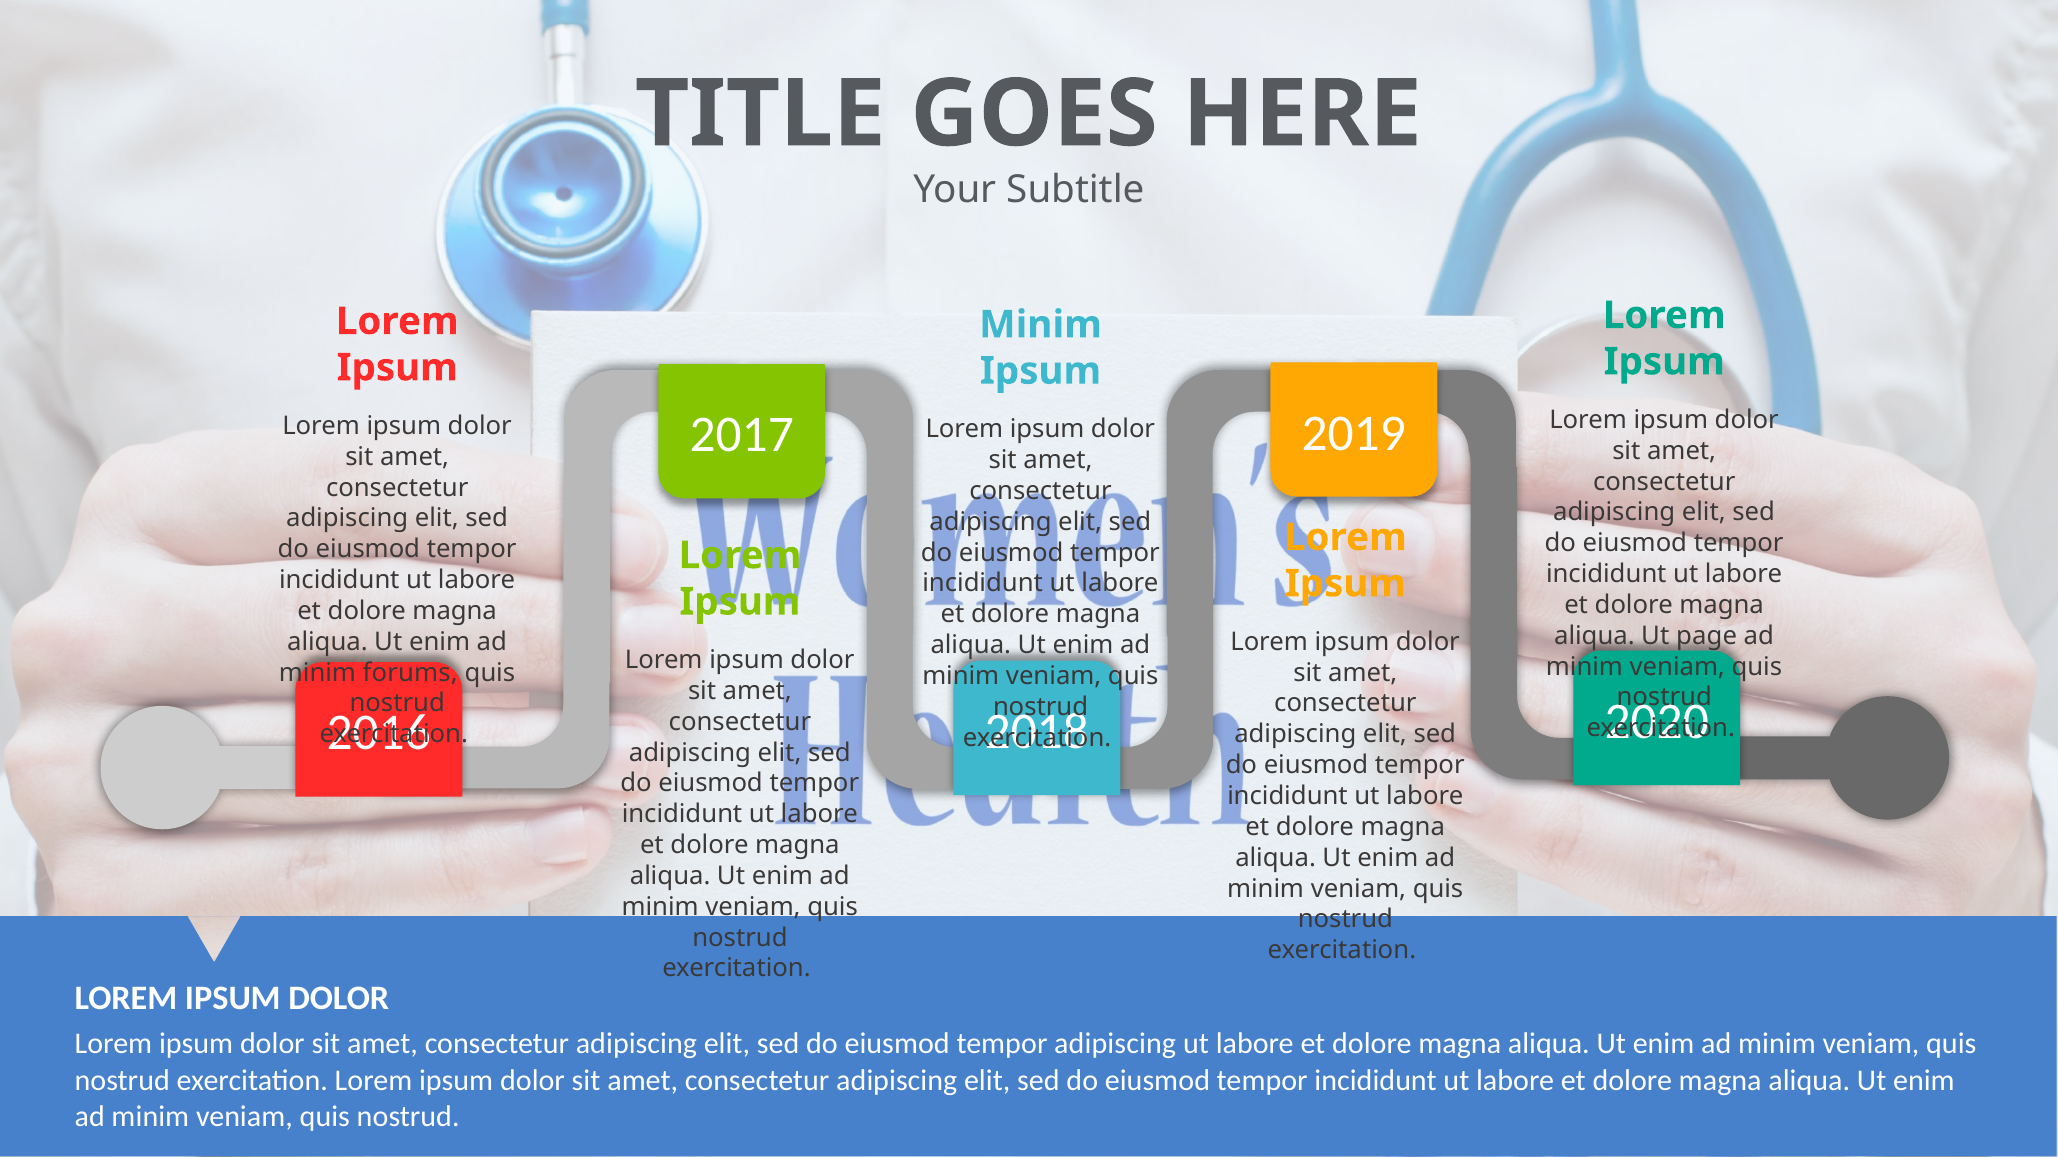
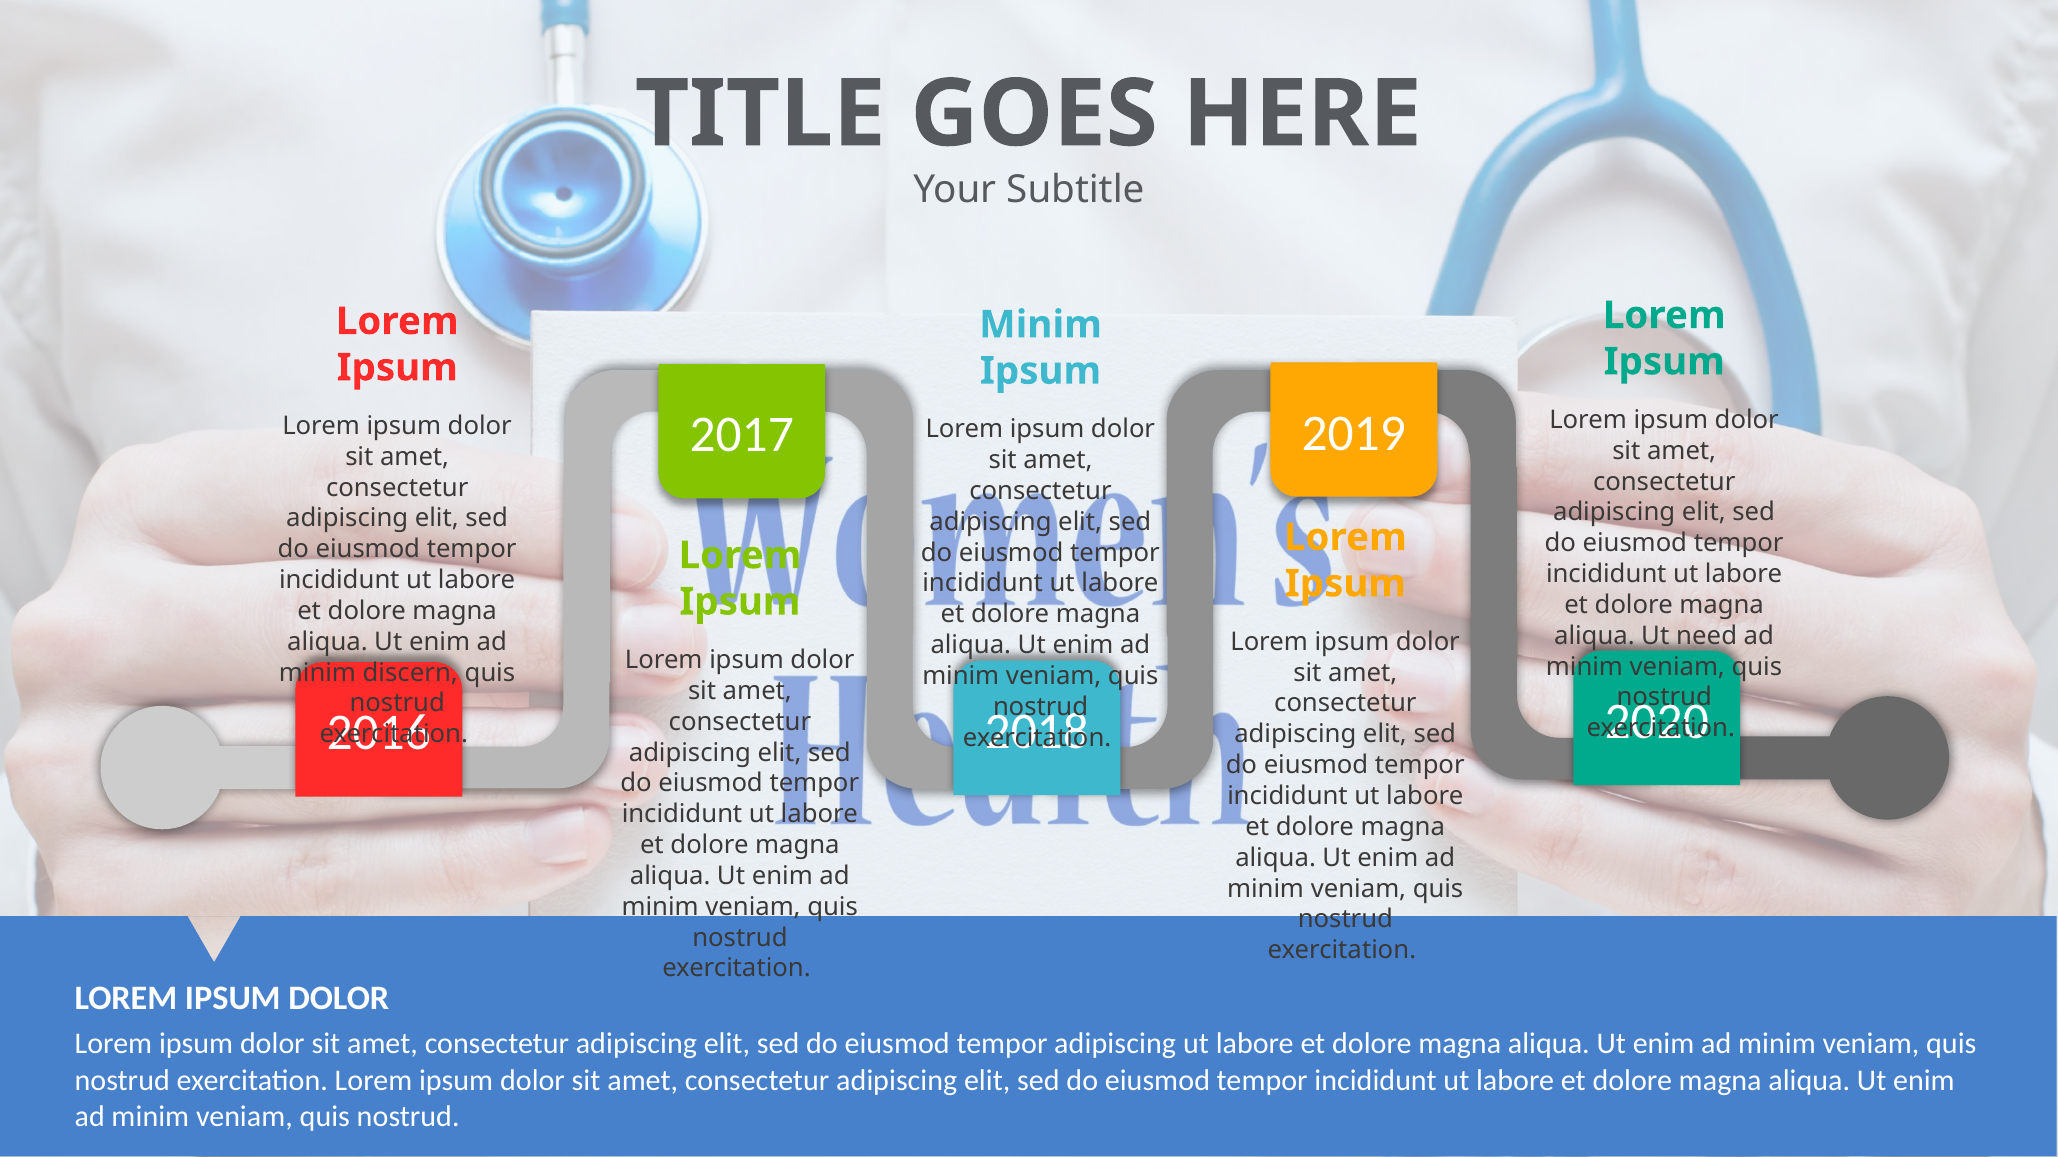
page: page -> need
forums: forums -> discern
